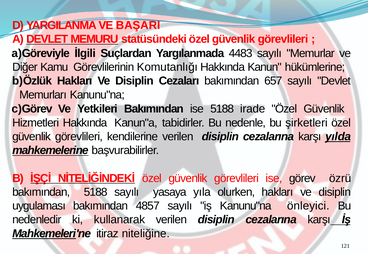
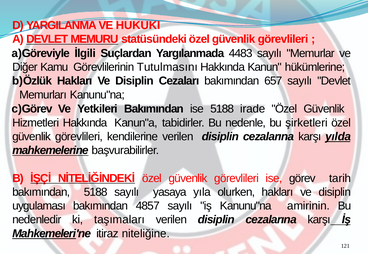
BAŞARI: BAŞARI -> HUKUKI
Komutanlığı: Komutanlığı -> Tutulmasını
özrü: özrü -> tarih
önleyici: önleyici -> amirinin
kullanarak: kullanarak -> taşımaları
